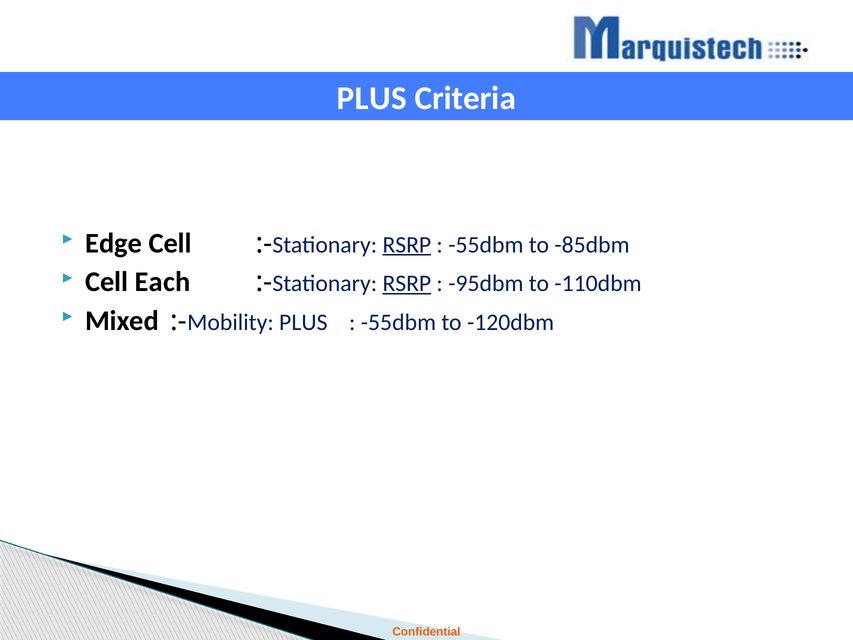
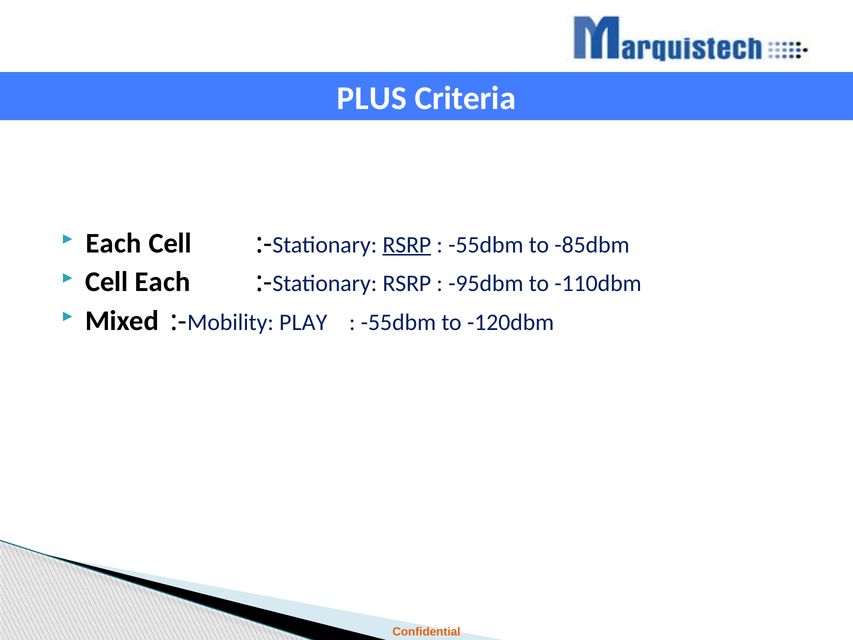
Edge at (114, 243): Edge -> Each
RSRP at (407, 284) underline: present -> none
:-Mobility PLUS: PLUS -> PLAY
